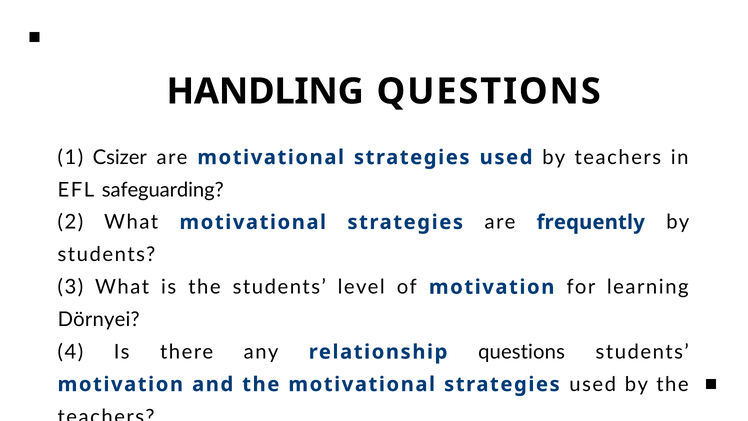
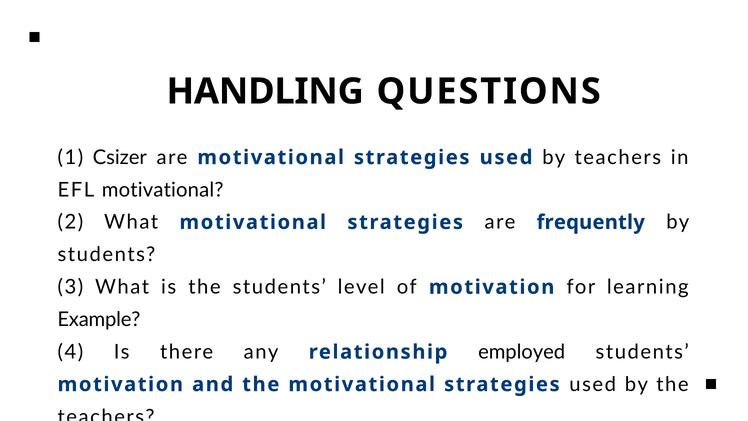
EFL safeguarding: safeguarding -> motivational
Dörnyei: Dörnyei -> Example
relationship questions: questions -> employed
